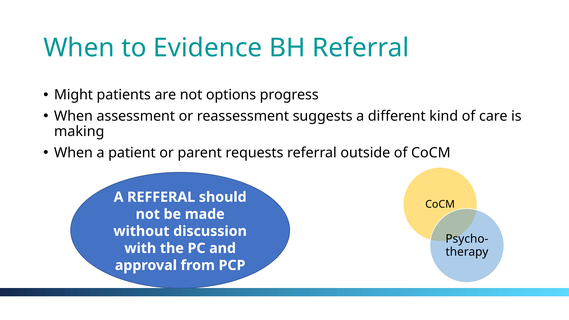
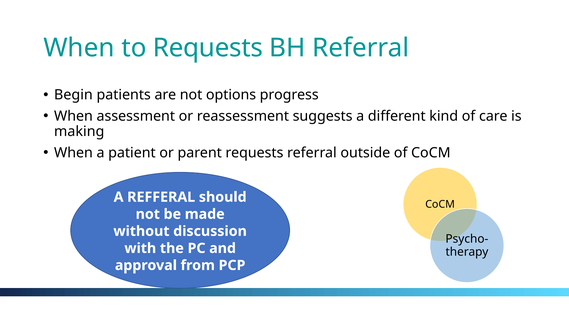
to Evidence: Evidence -> Requests
Might: Might -> Begin
